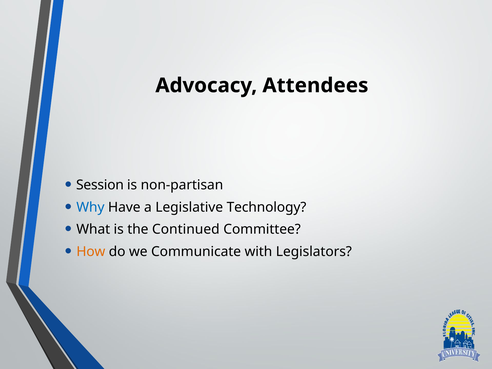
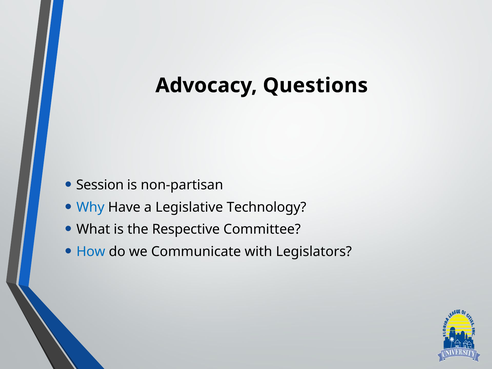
Attendees: Attendees -> Questions
Continued: Continued -> Respective
How colour: orange -> blue
